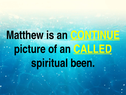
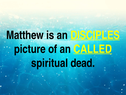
CONTINUE: CONTINUE -> DISCIPLES
been: been -> dead
